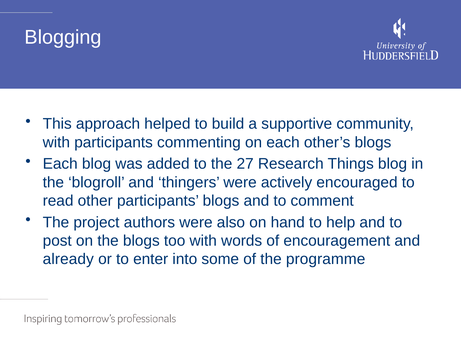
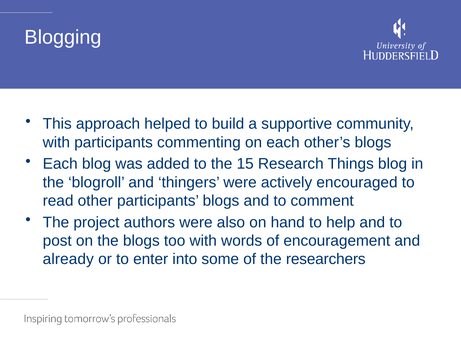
27: 27 -> 15
programme: programme -> researchers
